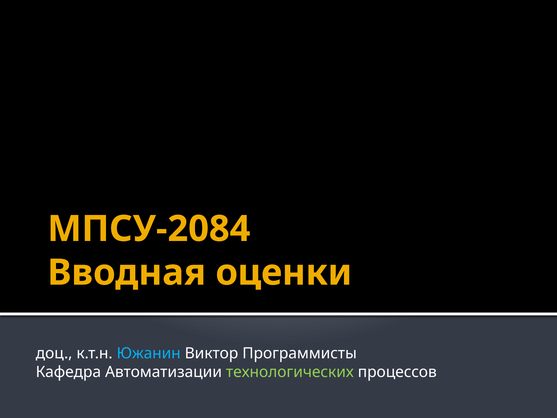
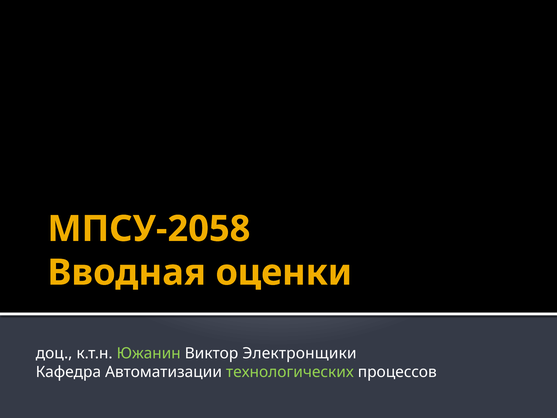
МПСУ-2084: МПСУ-2084 -> МПСУ-2058
Южанин colour: light blue -> light green
Программисты: Программисты -> Электронщики
